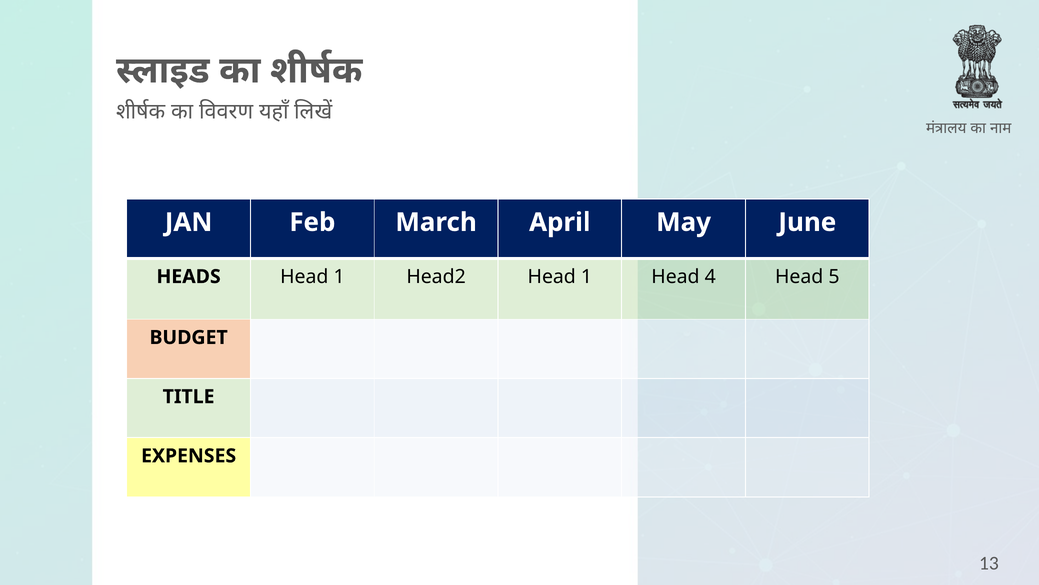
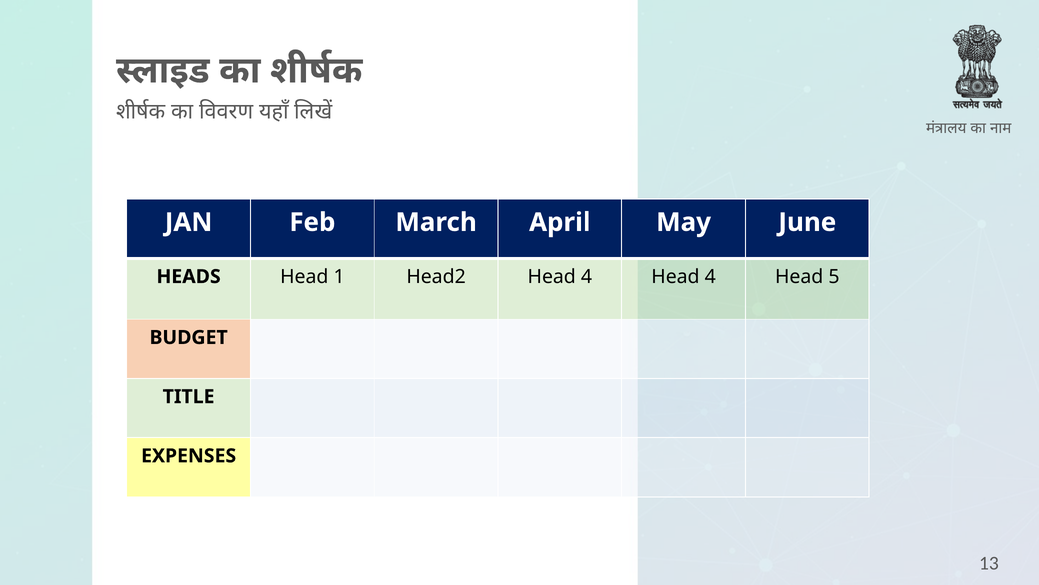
Head2 Head 1: 1 -> 4
